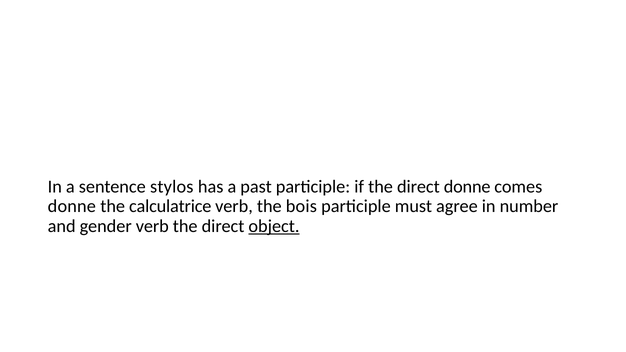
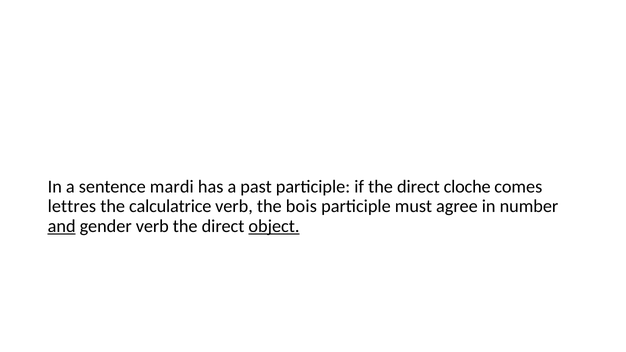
stylos: stylos -> mardi
direct donne: donne -> cloche
donne at (72, 207): donne -> lettres
and underline: none -> present
